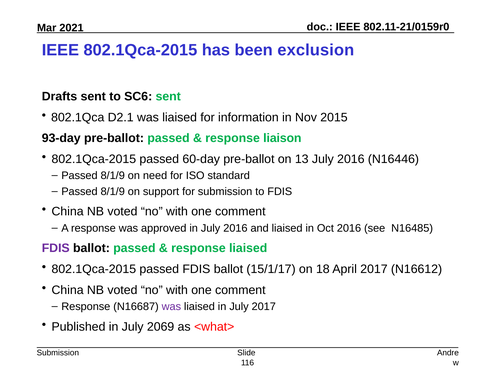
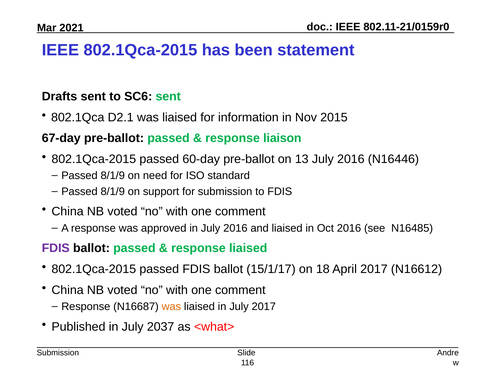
exclusion: exclusion -> statement
93-day: 93-day -> 67-day
was at (171, 307) colour: purple -> orange
2069: 2069 -> 2037
